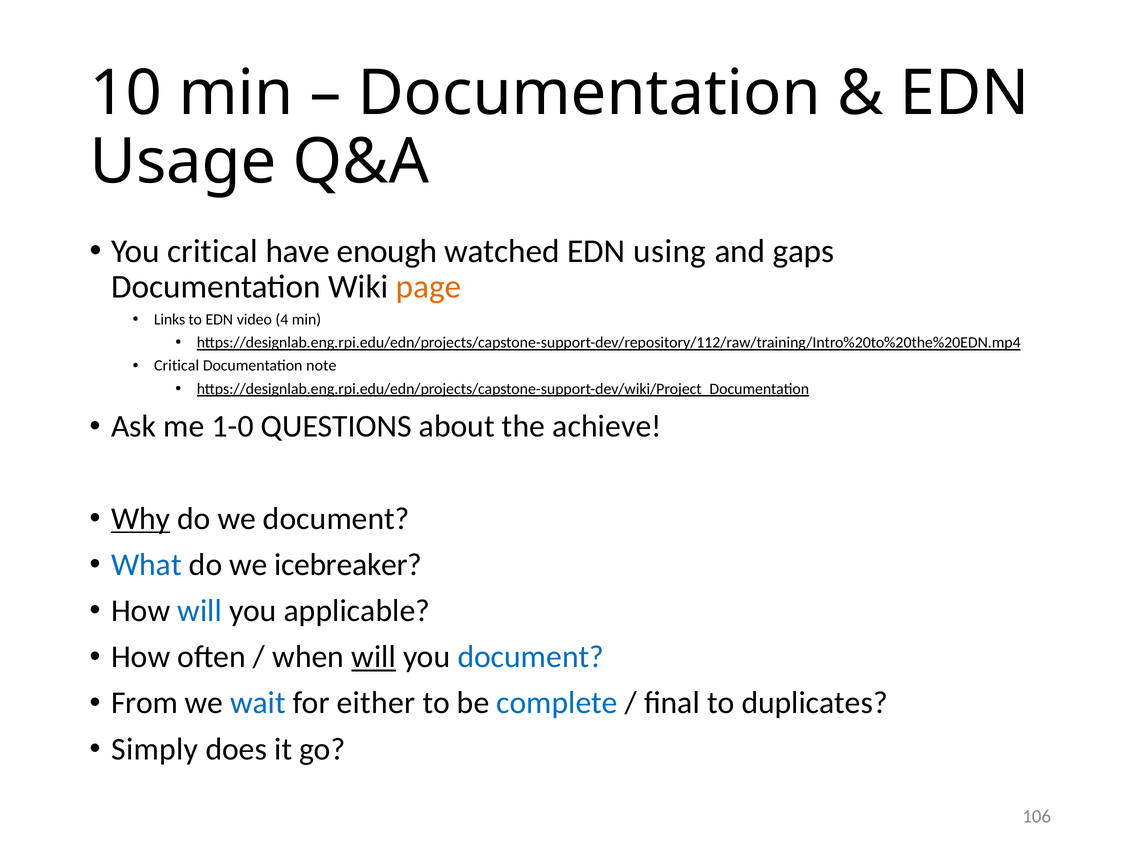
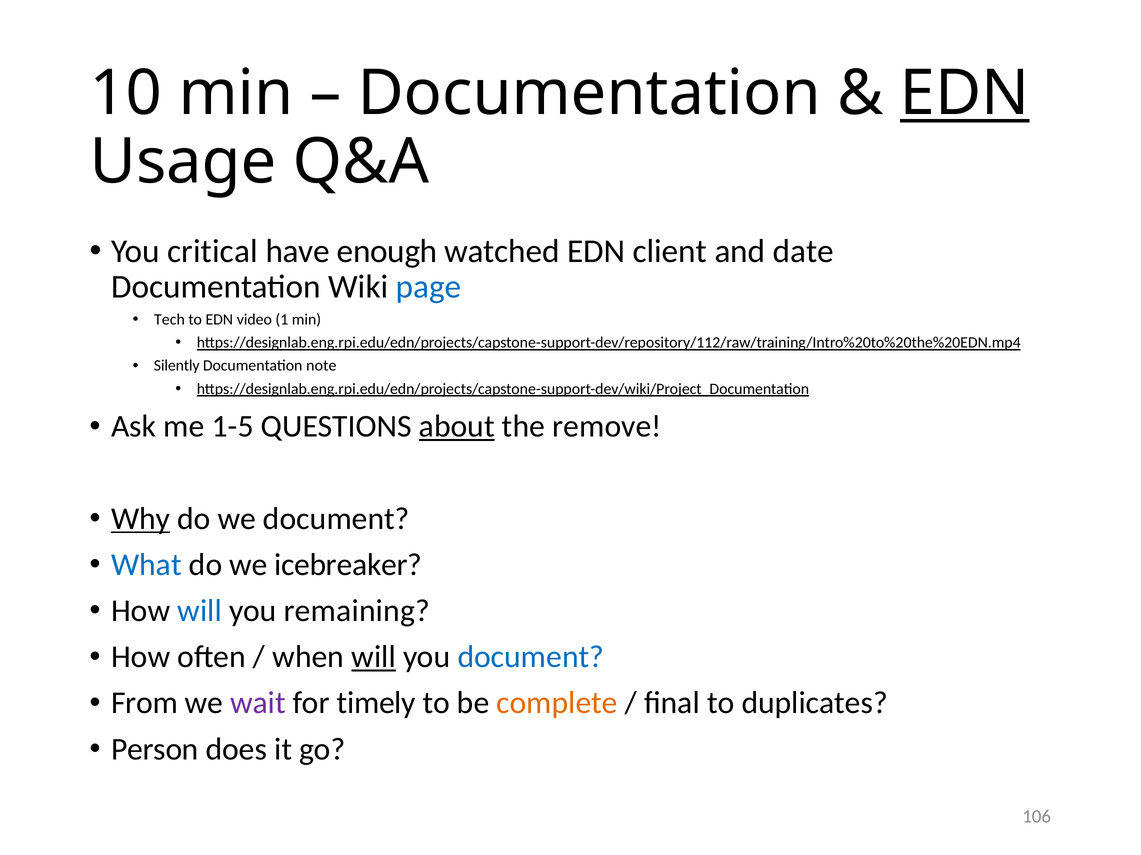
EDN at (965, 94) underline: none -> present
using: using -> client
gaps: gaps -> date
page colour: orange -> blue
Links: Links -> Tech
4: 4 -> 1
Critical at (177, 366): Critical -> Silently
1-0: 1-0 -> 1-5
about underline: none -> present
achieve: achieve -> remove
applicable: applicable -> remaining
wait colour: blue -> purple
either: either -> timely
complete colour: blue -> orange
Simply: Simply -> Person
